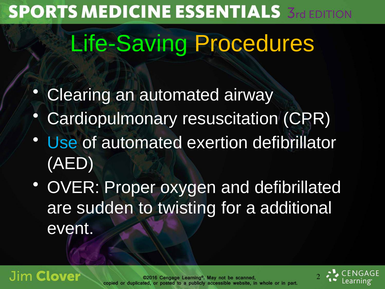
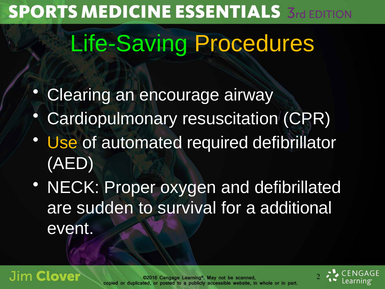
an automated: automated -> encourage
Use colour: light blue -> yellow
exertion: exertion -> required
OVER: OVER -> NECK
twisting: twisting -> survival
